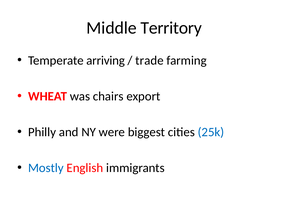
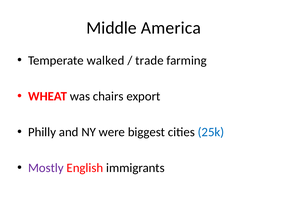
Territory: Territory -> America
arriving: arriving -> walked
Mostly colour: blue -> purple
